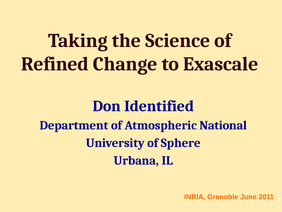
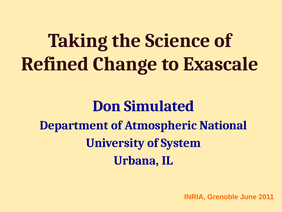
Identified: Identified -> Simulated
Sphere: Sphere -> System
